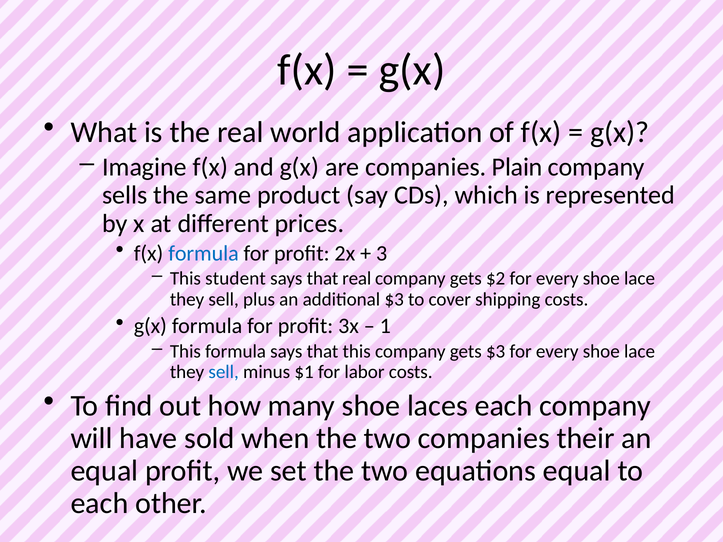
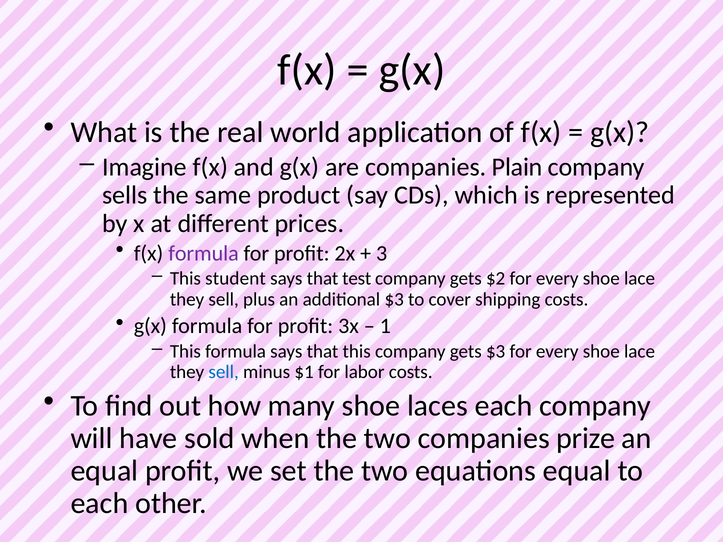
formula at (204, 253) colour: blue -> purple
that real: real -> test
their: their -> prize
